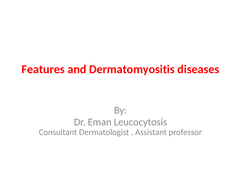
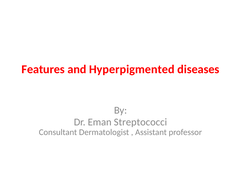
Dermatomyositis: Dermatomyositis -> Hyperpigmented
Leucocytosis: Leucocytosis -> Streptococci
